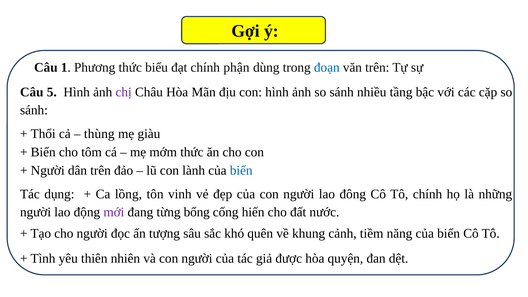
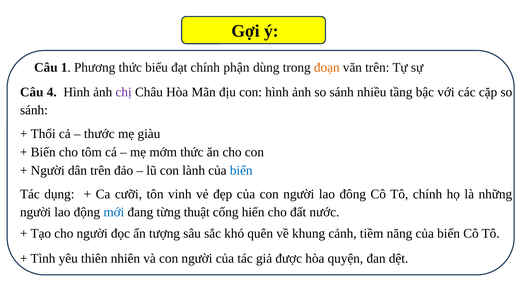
đoạn colour: blue -> orange
5: 5 -> 4
thùng: thùng -> thước
lồng: lồng -> cưỡi
mới colour: purple -> blue
bổng: bổng -> thuật
